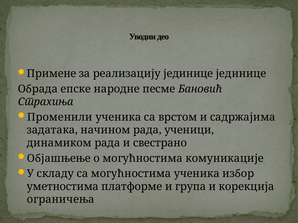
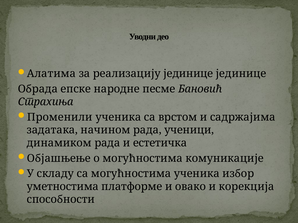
Примене: Примене -> Алатима
свестрано: свестрано -> естетичка
група: група -> овако
ограничења: ограничења -> способности
